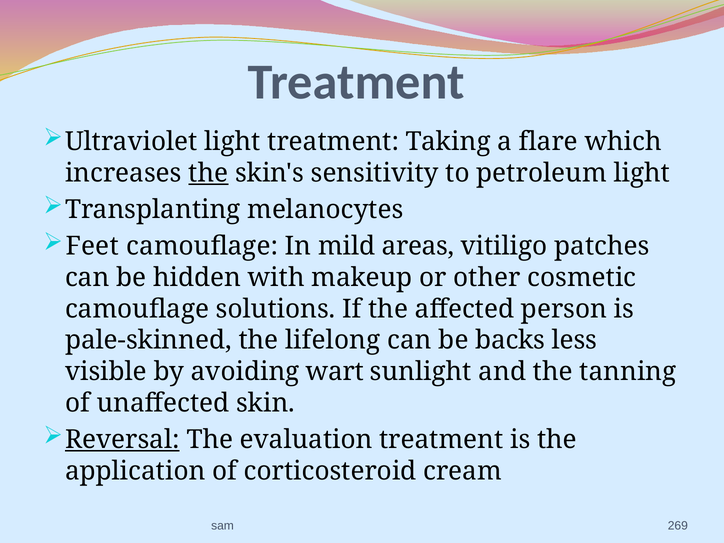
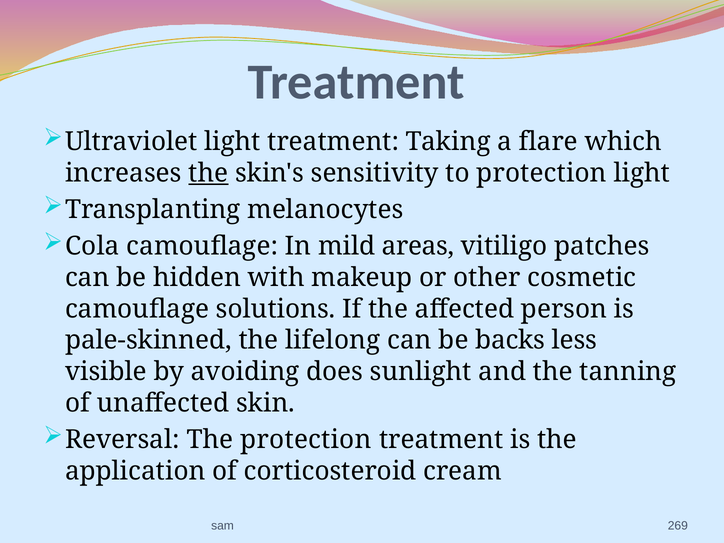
to petroleum: petroleum -> protection
Feet: Feet -> Cola
wart: wart -> does
Reversal underline: present -> none
The evaluation: evaluation -> protection
